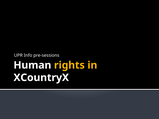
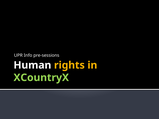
XCountryX colour: white -> light green
